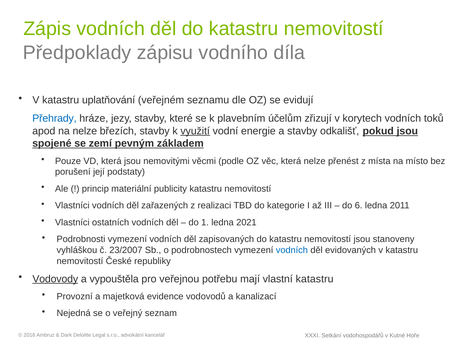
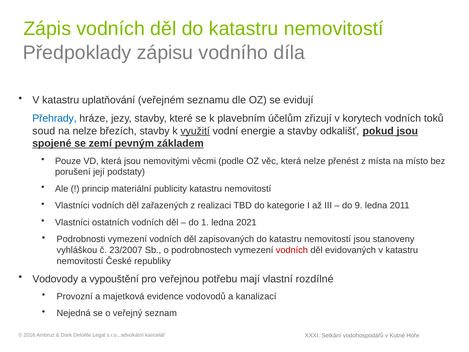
apod: apod -> soud
6: 6 -> 9
vodních at (292, 250) colour: blue -> red
Vodovody underline: present -> none
vypouštěla: vypouštěla -> vypouštění
vlastní katastru: katastru -> rozdílné
